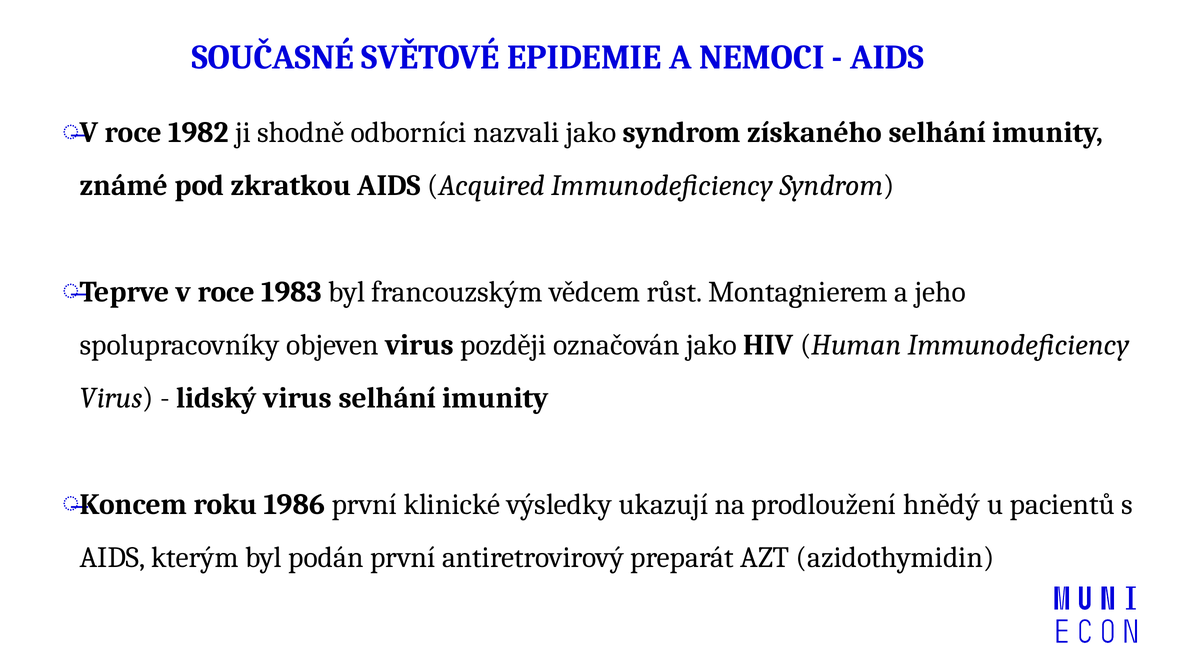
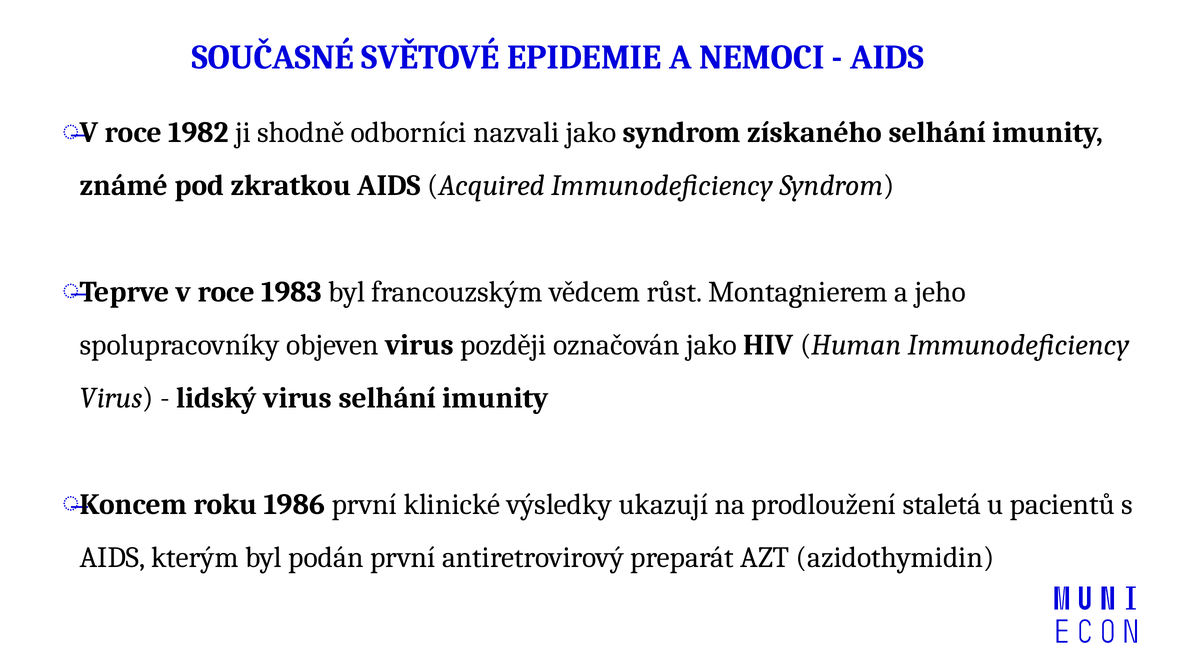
hnědý: hnědý -> staletá
